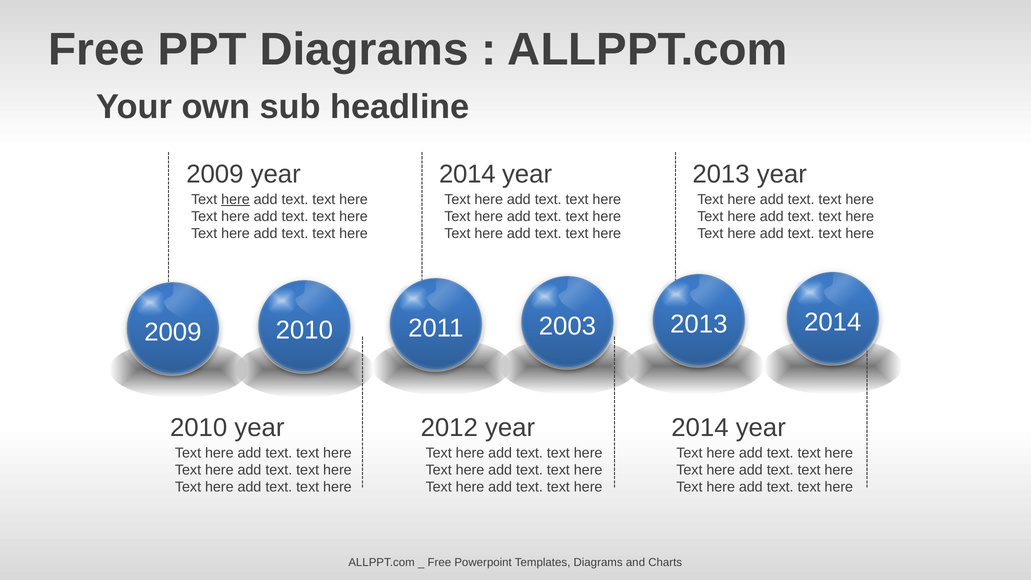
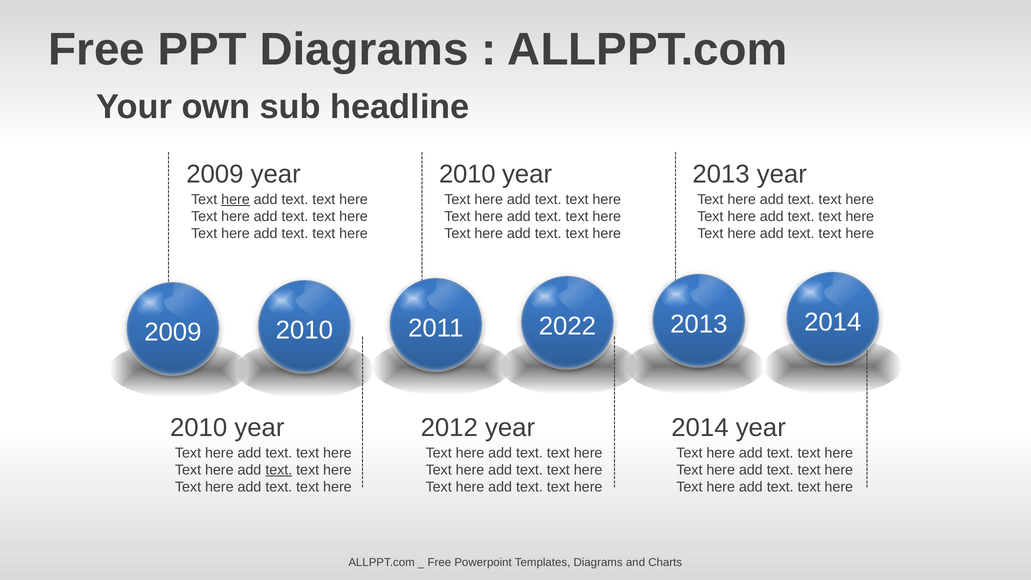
2014 at (467, 174): 2014 -> 2010
2003: 2003 -> 2022
text at (279, 470) underline: none -> present
